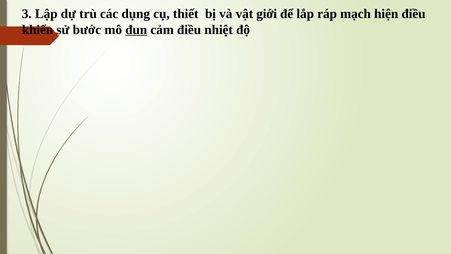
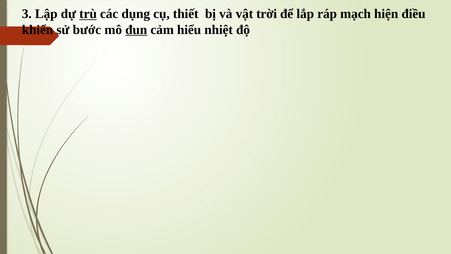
trù underline: none -> present
giới: giới -> trời
cảm điều: điều -> hiểu
